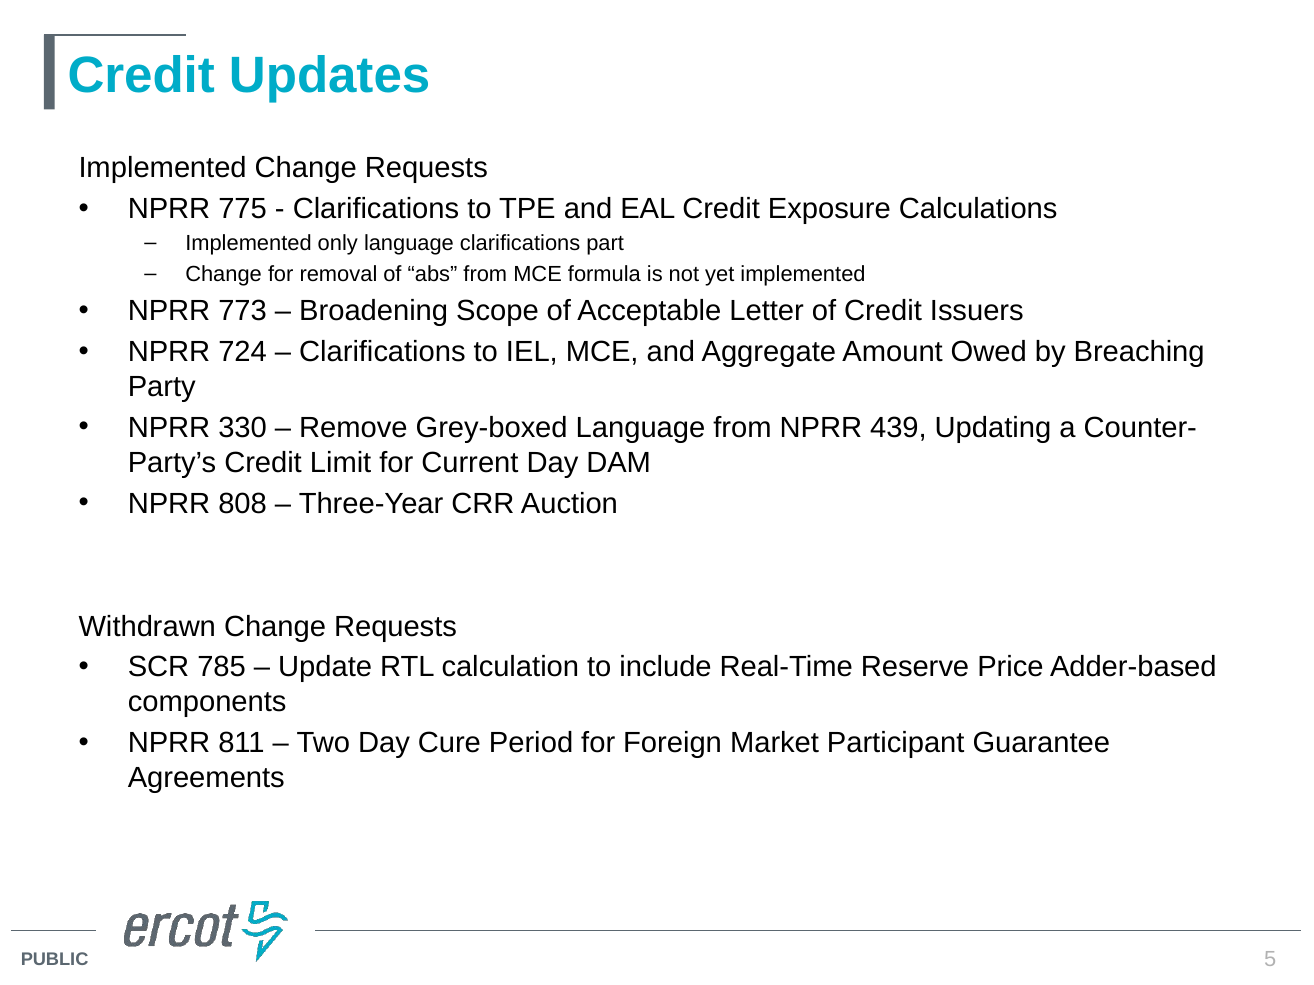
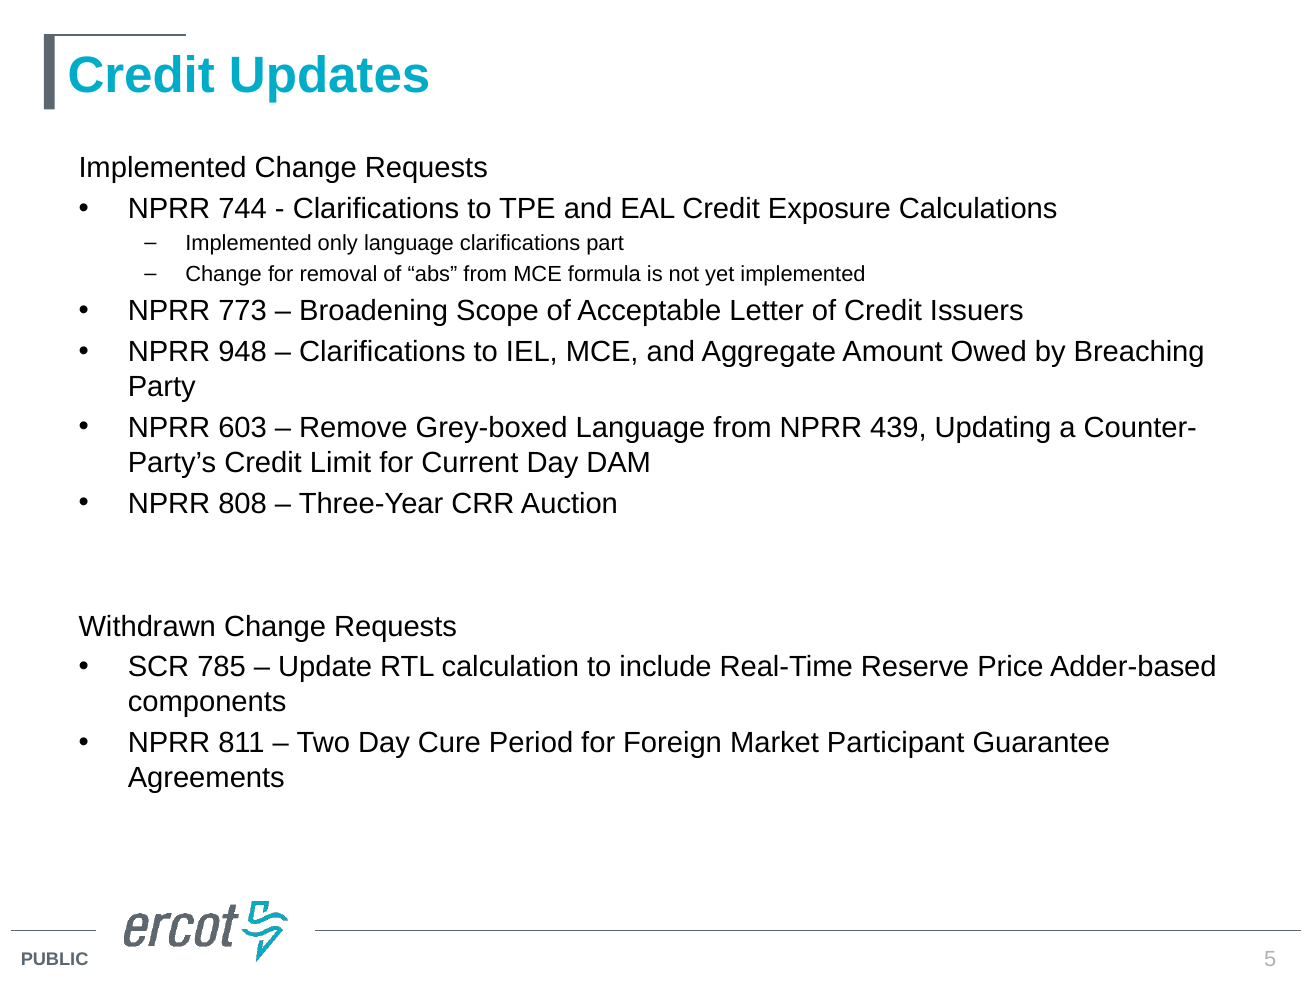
775: 775 -> 744
724: 724 -> 948
330: 330 -> 603
